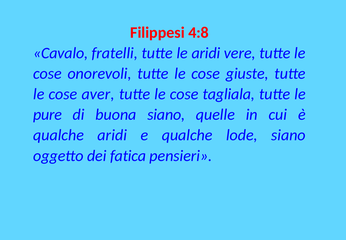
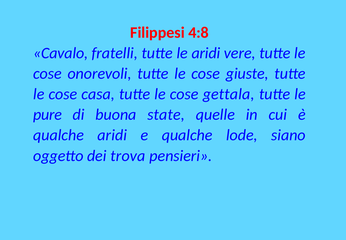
aver: aver -> casa
tagliala: tagliala -> gettala
buona siano: siano -> state
fatica: fatica -> trova
